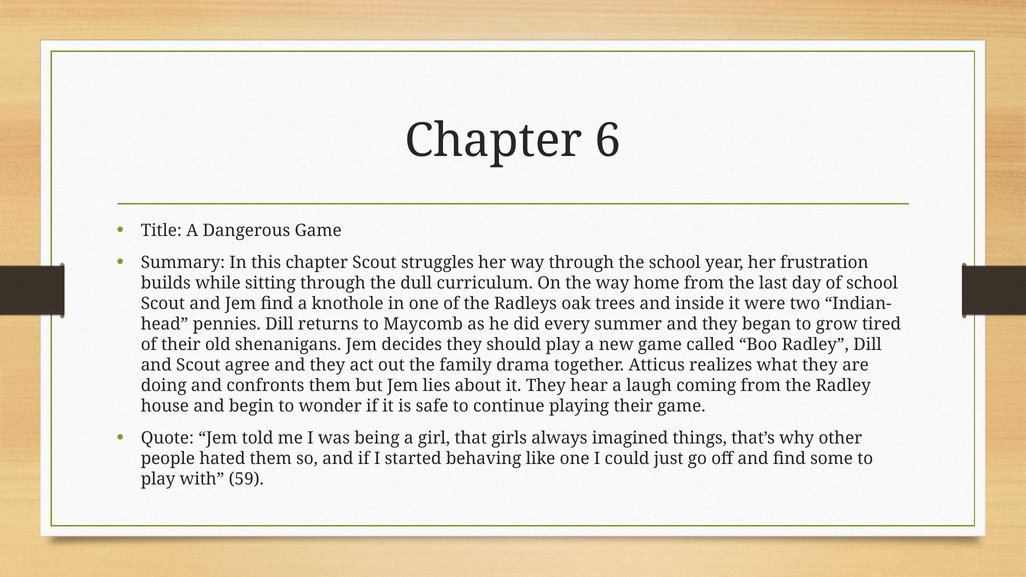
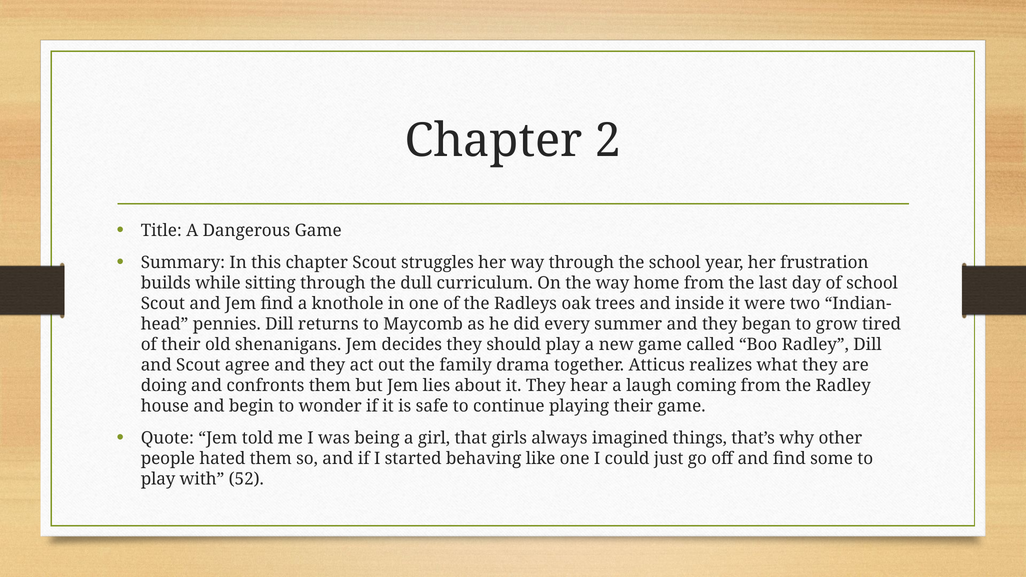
6: 6 -> 2
59: 59 -> 52
